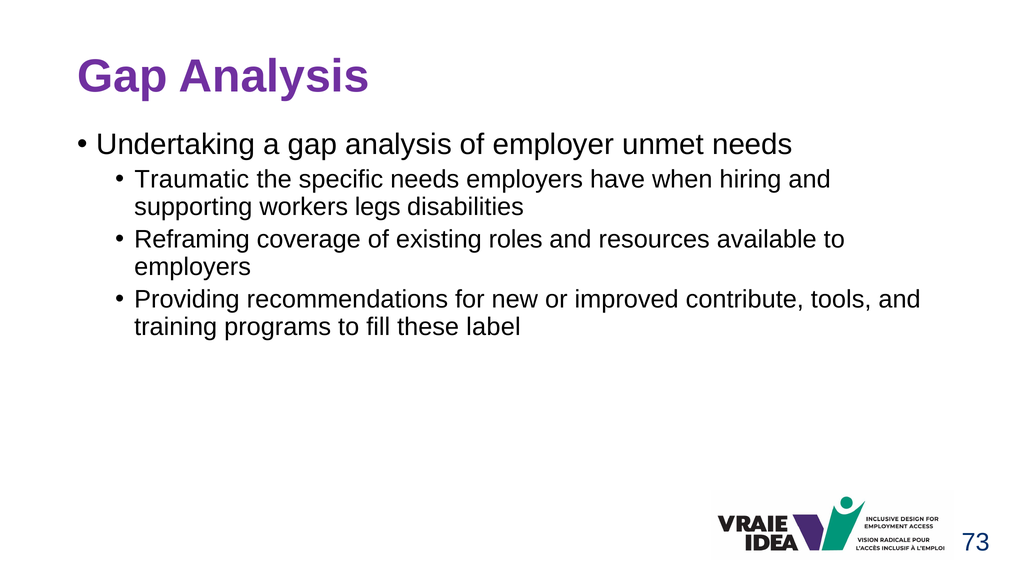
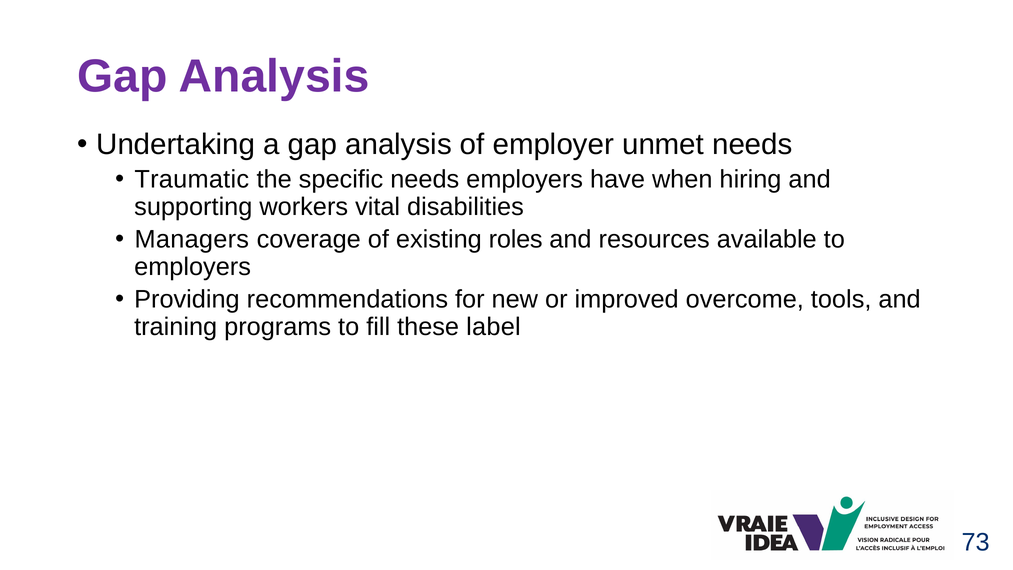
legs: legs -> vital
Reframing: Reframing -> Managers
contribute: contribute -> overcome
